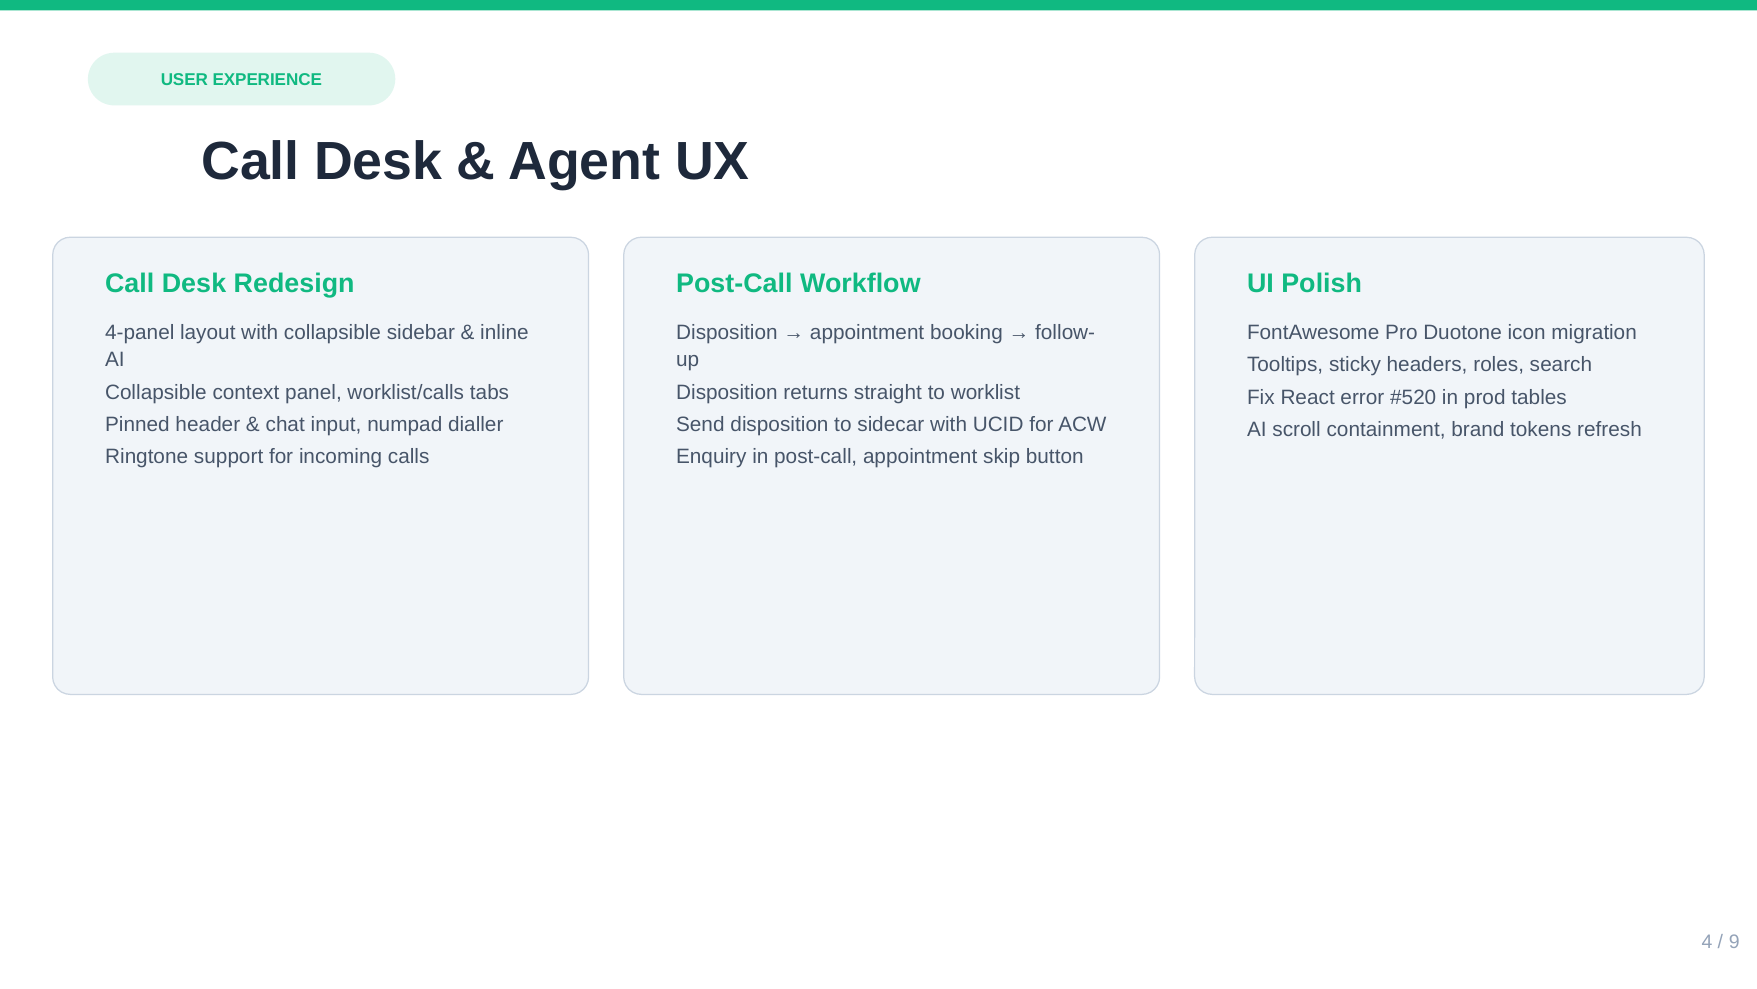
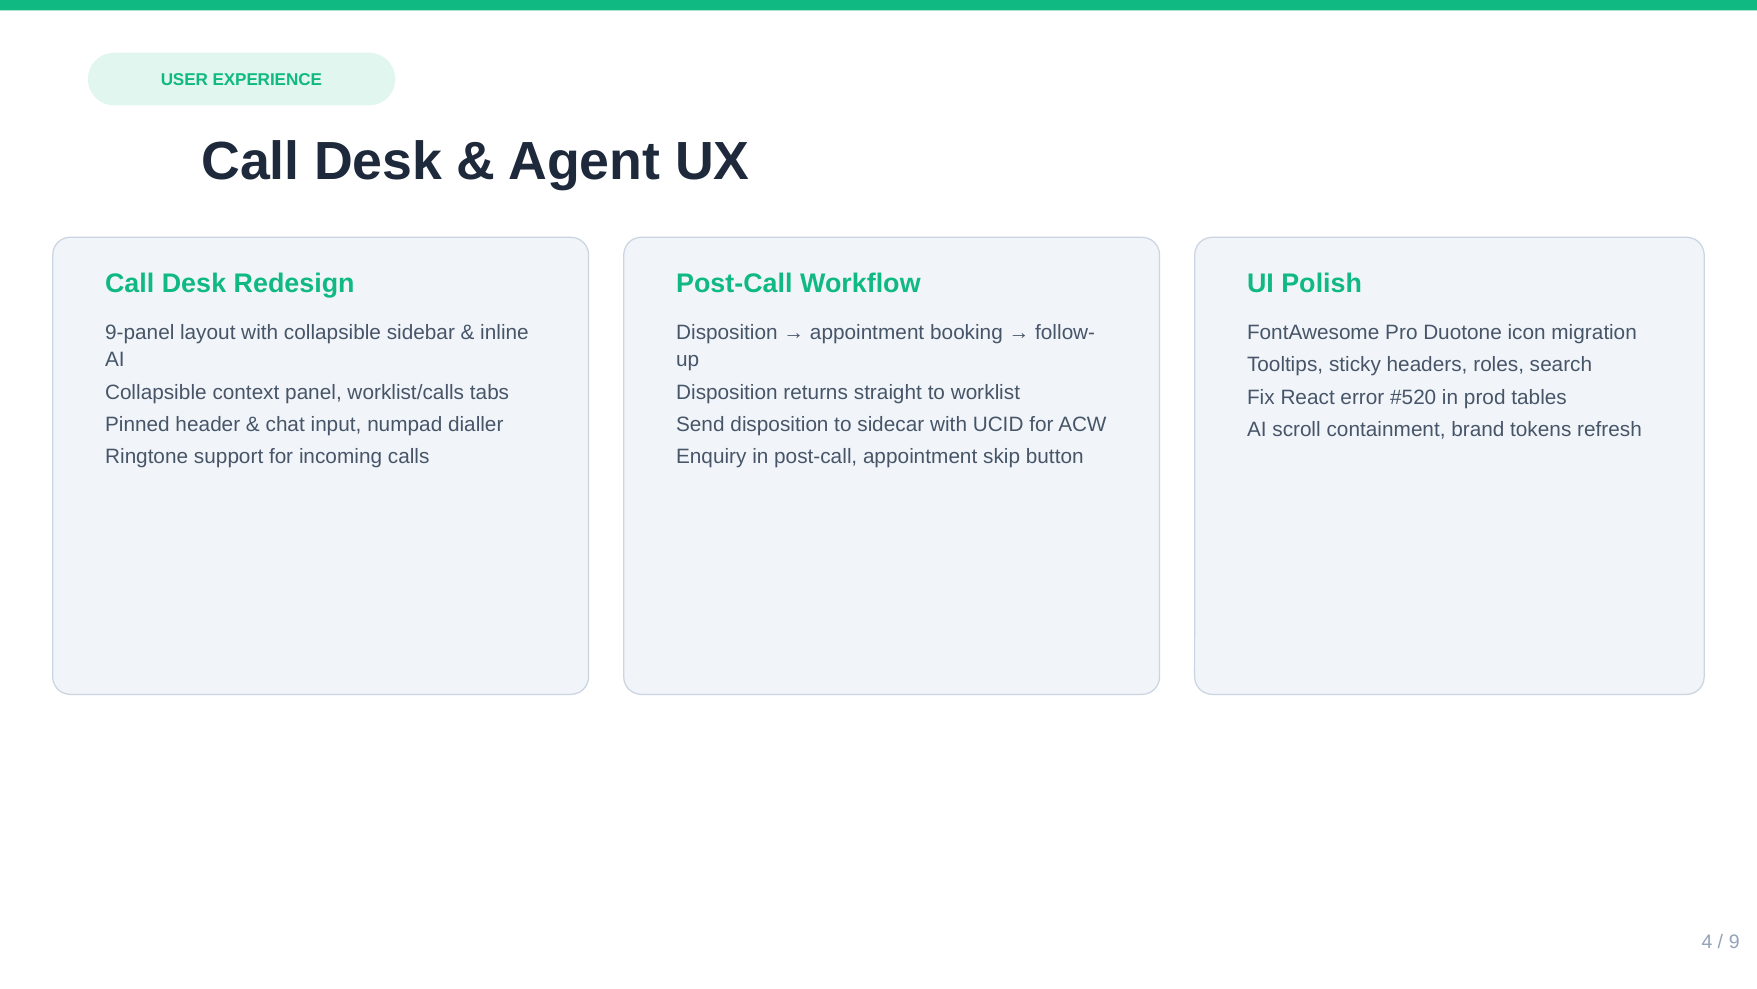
4-panel: 4-panel -> 9-panel
